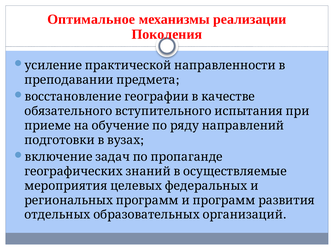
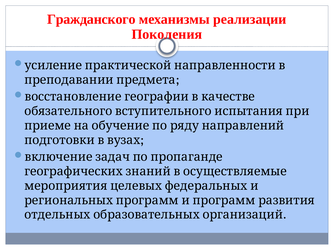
Оптимальное: Оптимальное -> Гражданского
